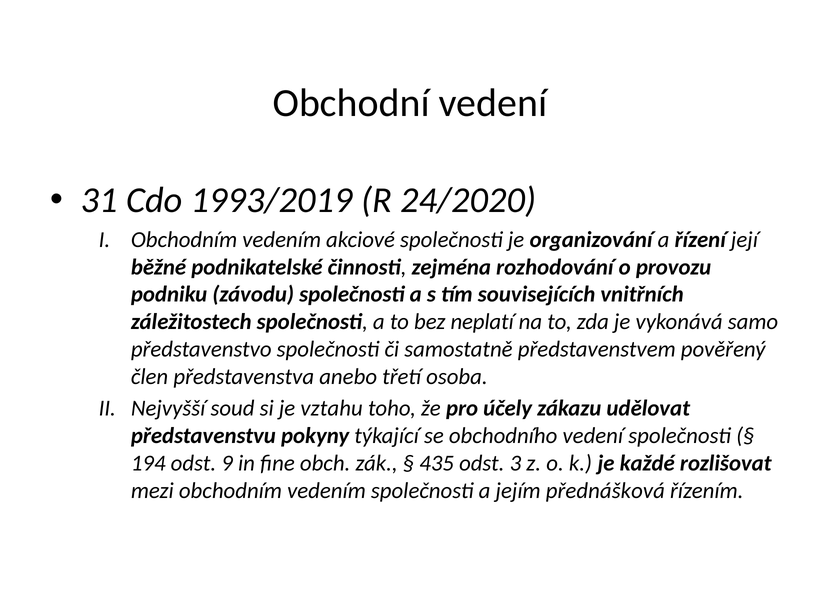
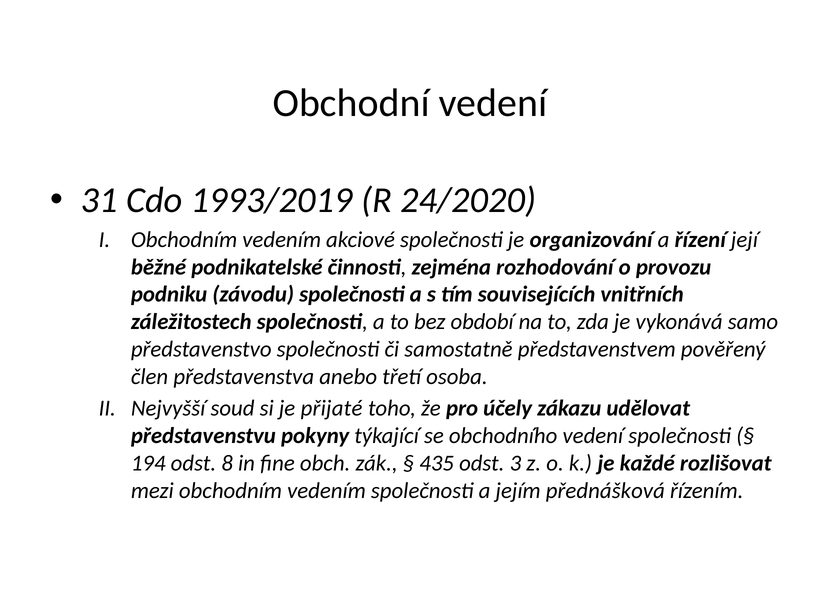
neplatí: neplatí -> období
vztahu: vztahu -> přijaté
9: 9 -> 8
